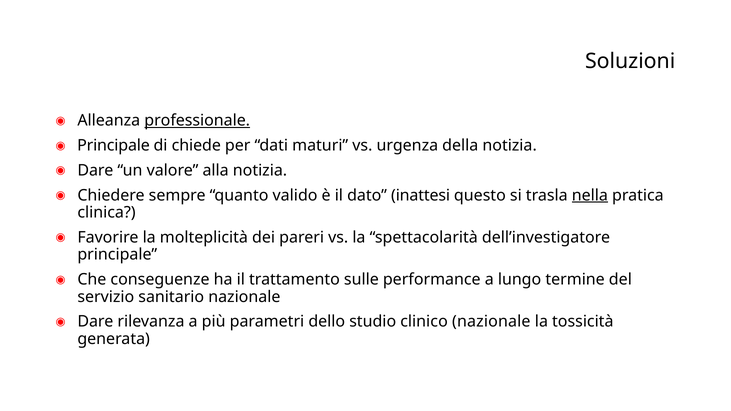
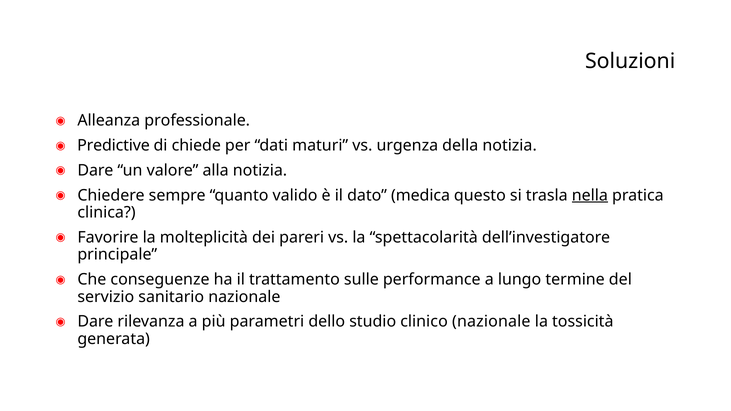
professionale underline: present -> none
Principale at (113, 146): Principale -> Predictive
inattesi: inattesi -> medica
